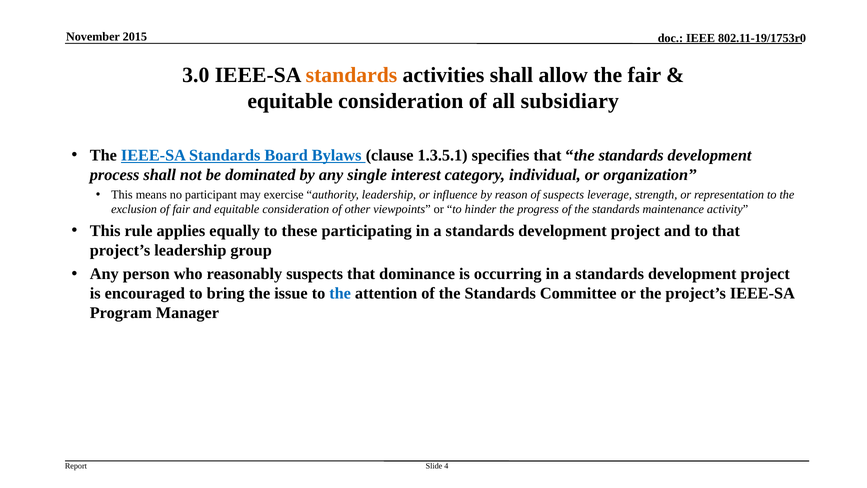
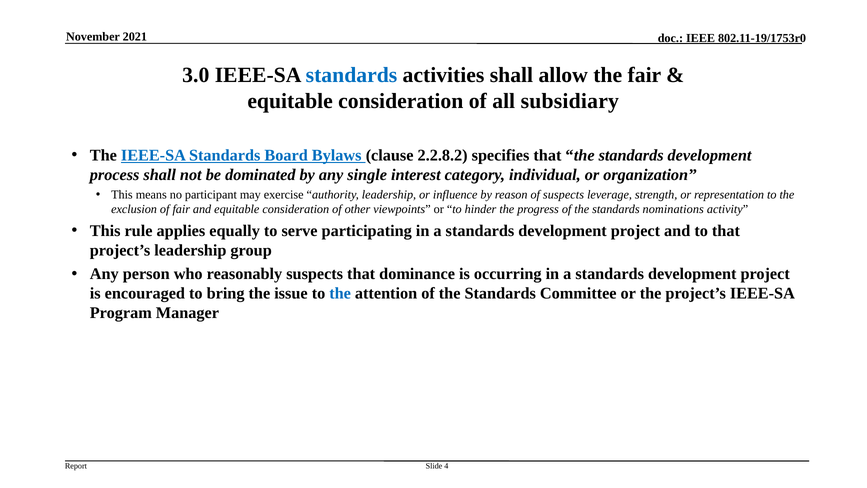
2015: 2015 -> 2021
standards at (351, 75) colour: orange -> blue
1.3.5.1: 1.3.5.1 -> 2.2.8.2
maintenance: maintenance -> nominations
these: these -> serve
